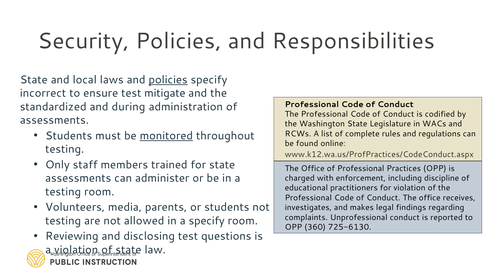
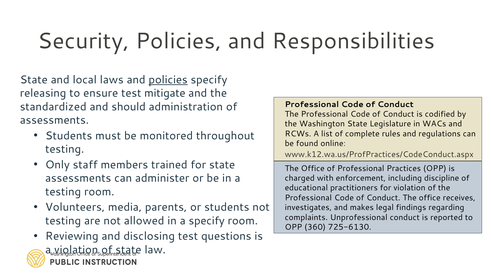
incorrect: incorrect -> releasing
during: during -> should
monitored underline: present -> none
